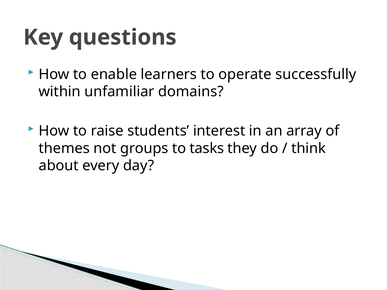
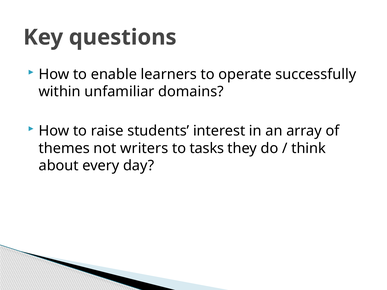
groups: groups -> writers
